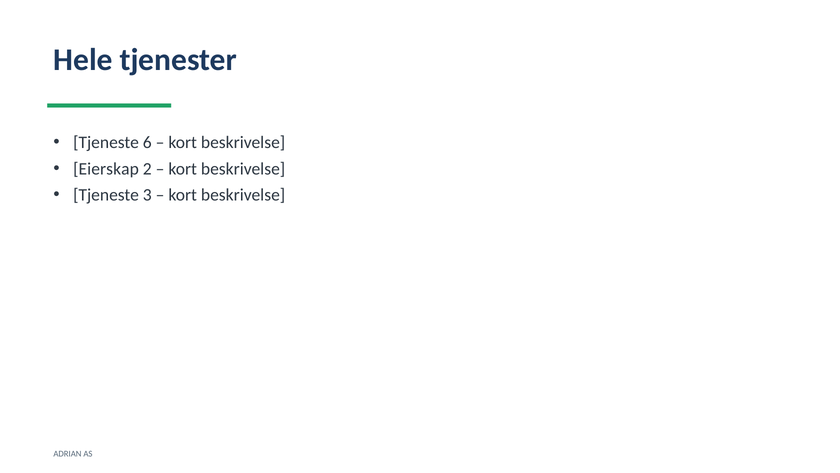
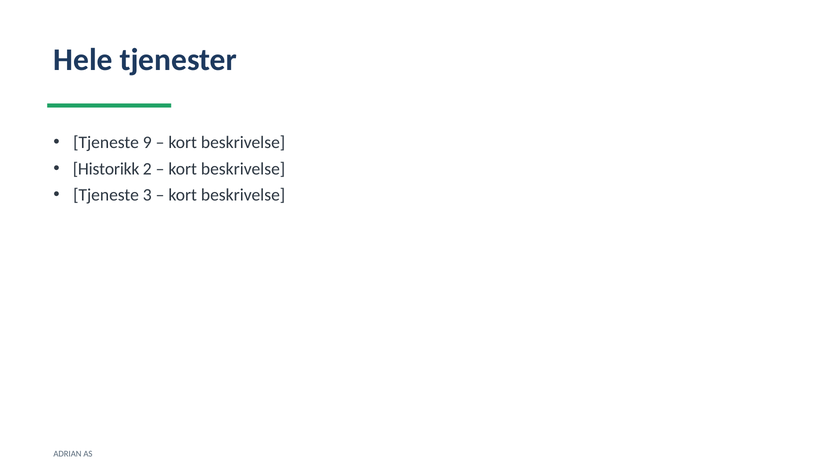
6: 6 -> 9
Eierskap: Eierskap -> Historikk
